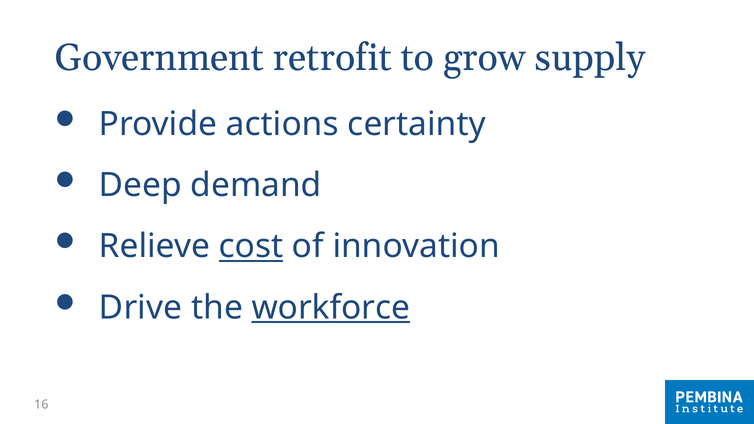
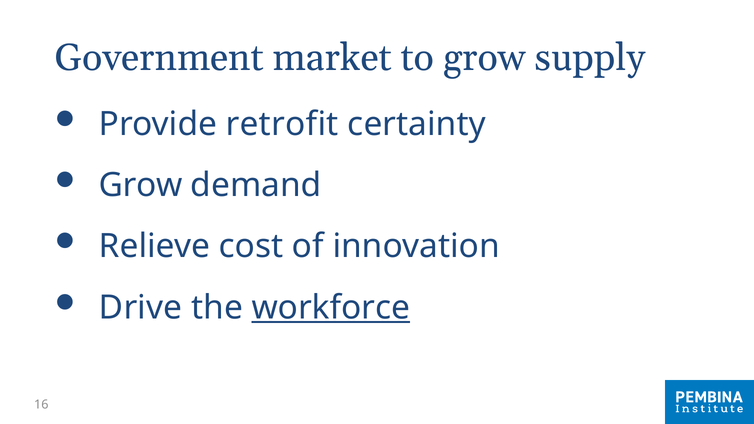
retrofit: retrofit -> market
actions: actions -> retrofit
Deep at (140, 185): Deep -> Grow
cost underline: present -> none
